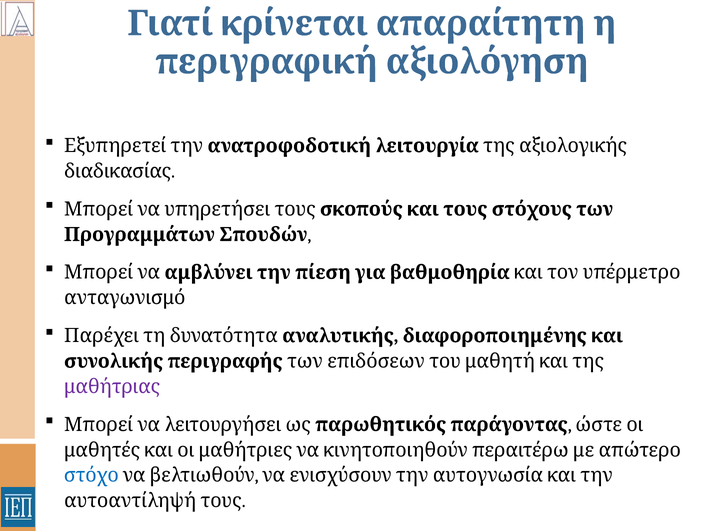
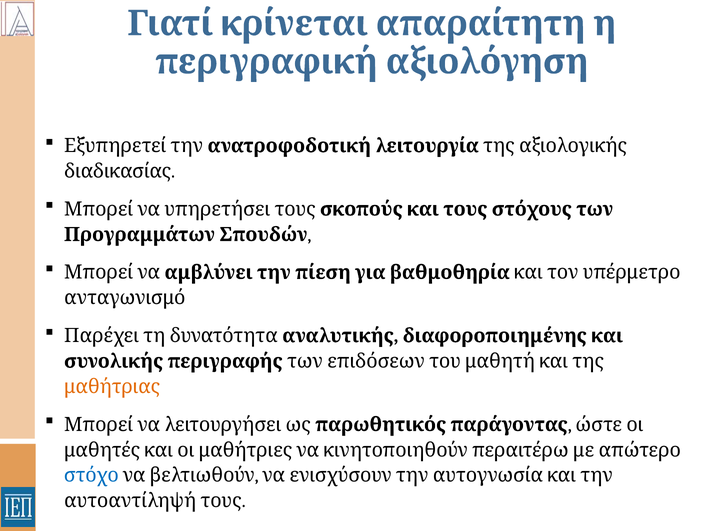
μαθήτριας colour: purple -> orange
